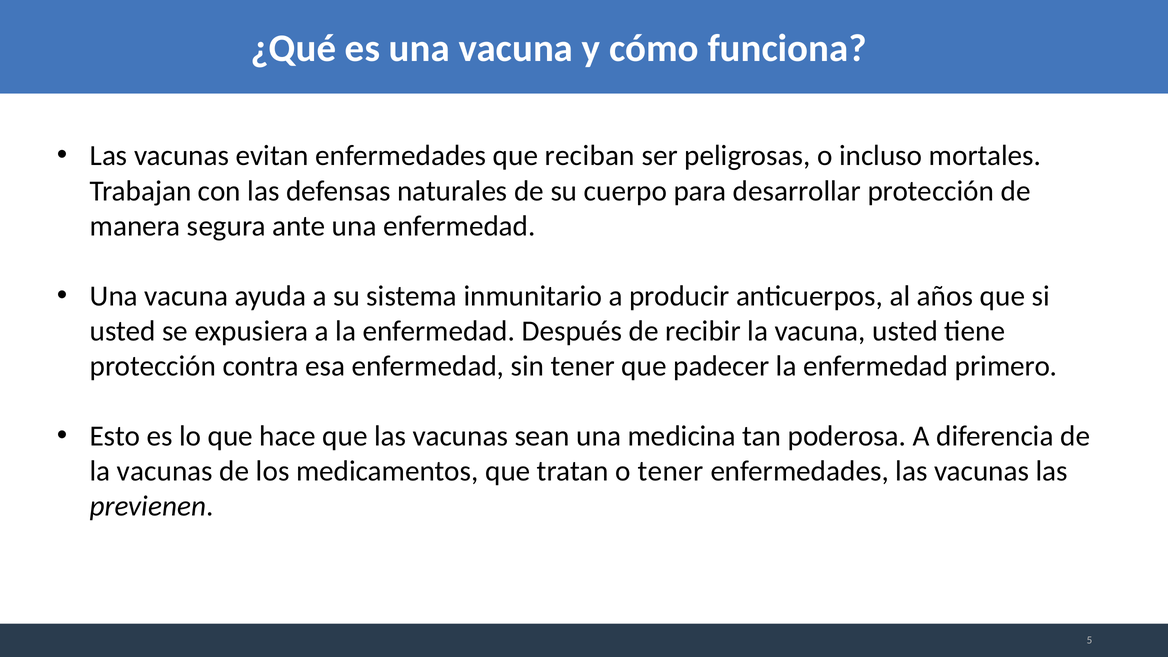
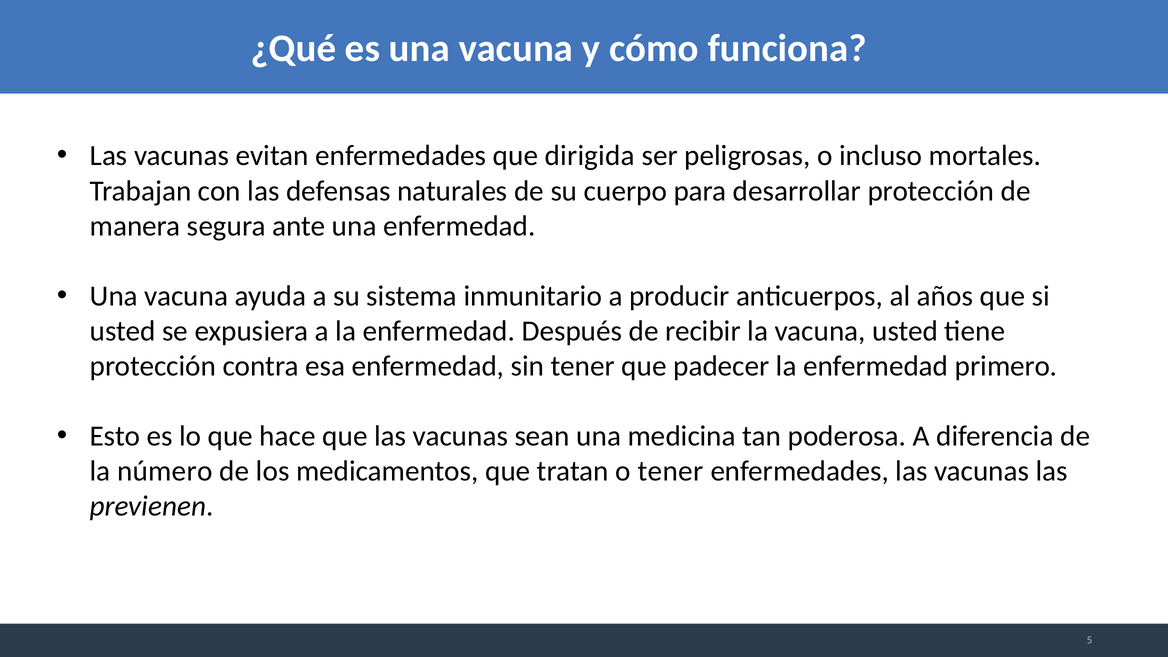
reciban: reciban -> dirigida
la vacunas: vacunas -> número
